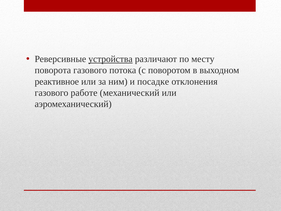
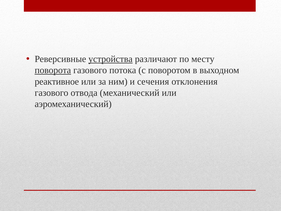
поворота underline: none -> present
посадке: посадке -> сечения
работе: работе -> отвода
